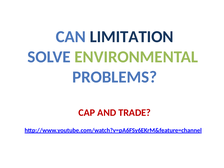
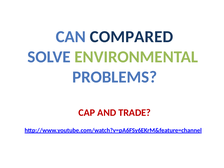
LIMITATION: LIMITATION -> COMPARED
